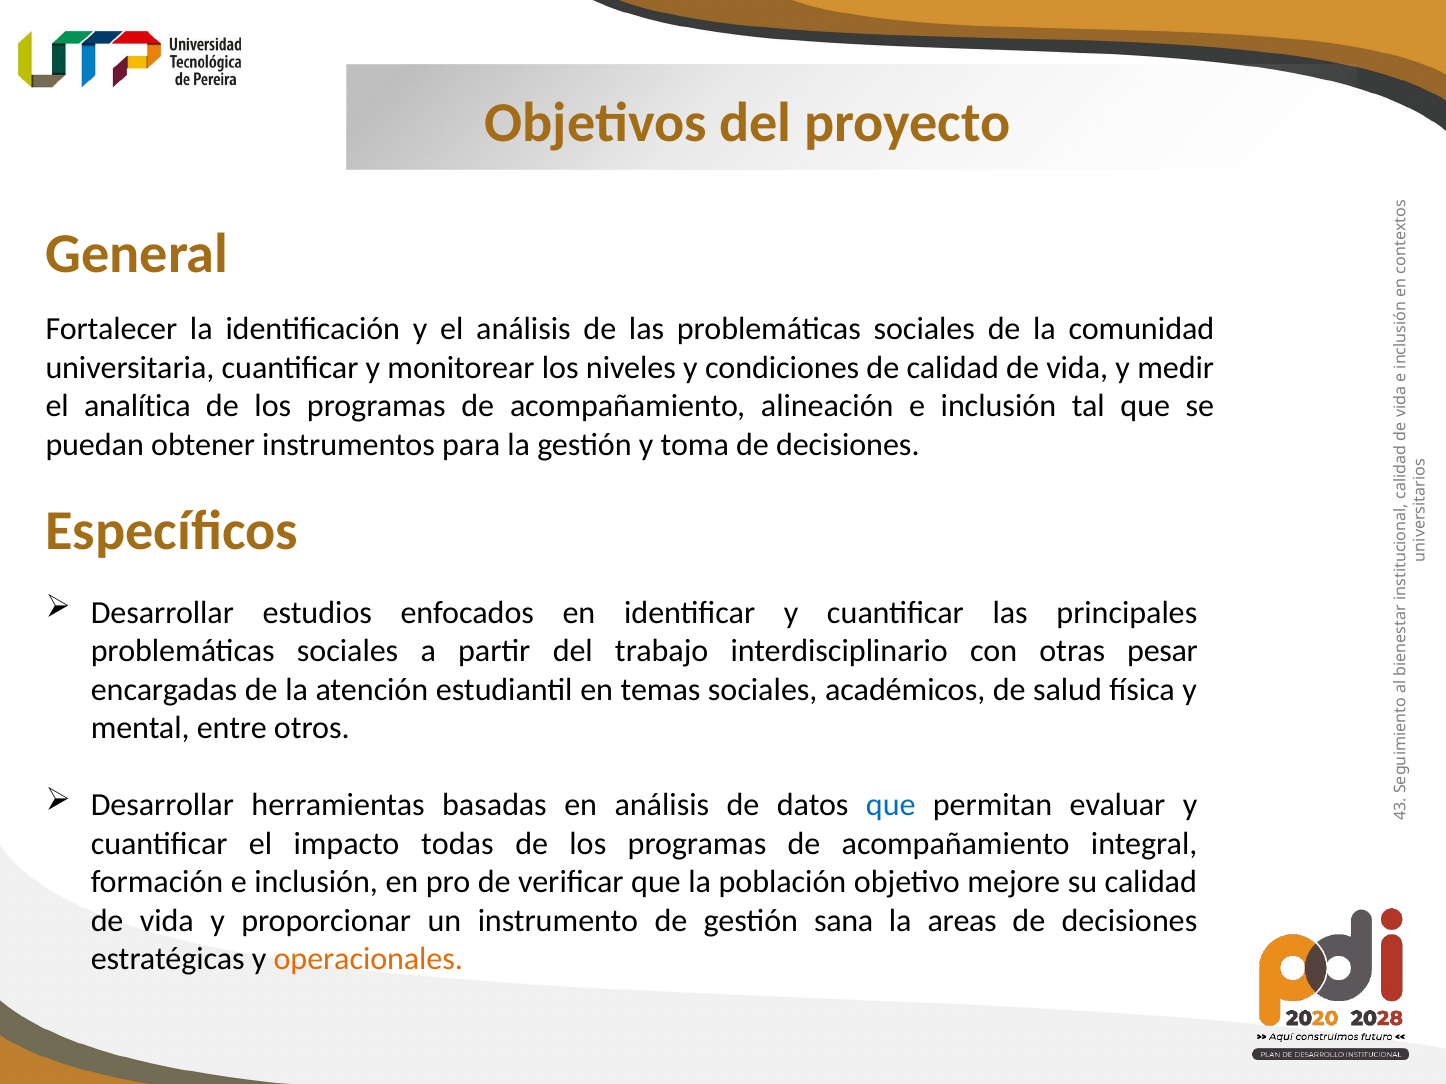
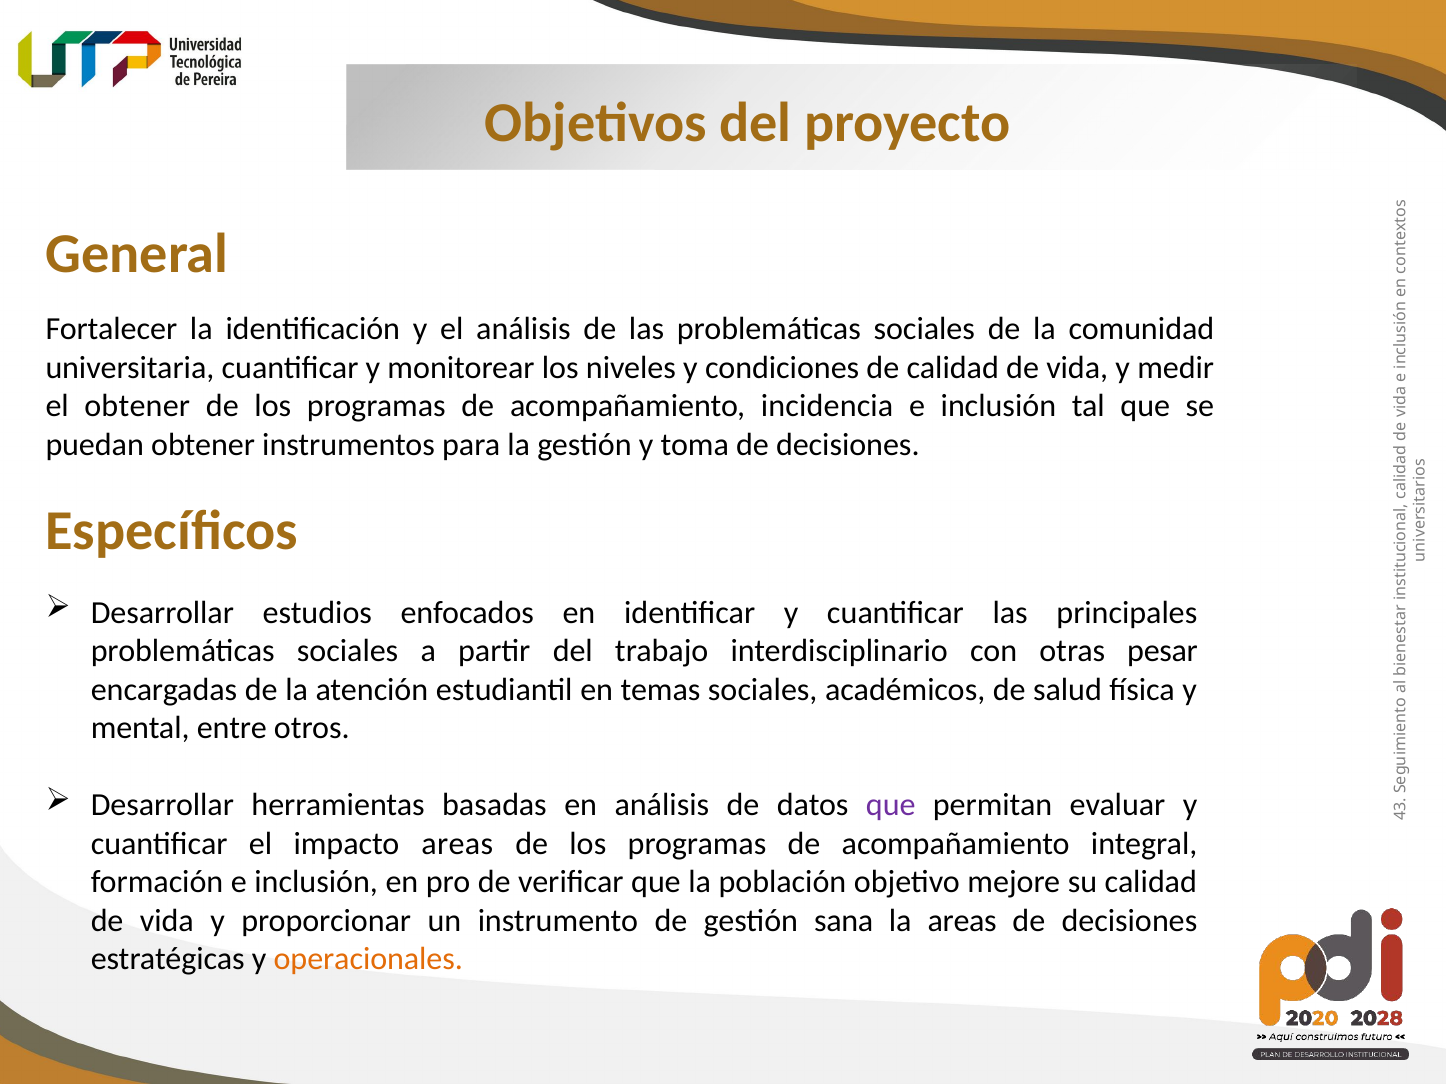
el analítica: analítica -> obtener
alineación: alineación -> incidencia
que at (891, 806) colour: blue -> purple
impacto todas: todas -> areas
